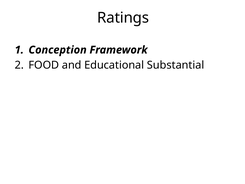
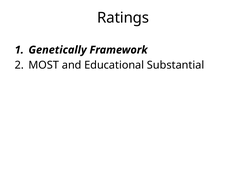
Conception: Conception -> Genetically
FOOD: FOOD -> MOST
